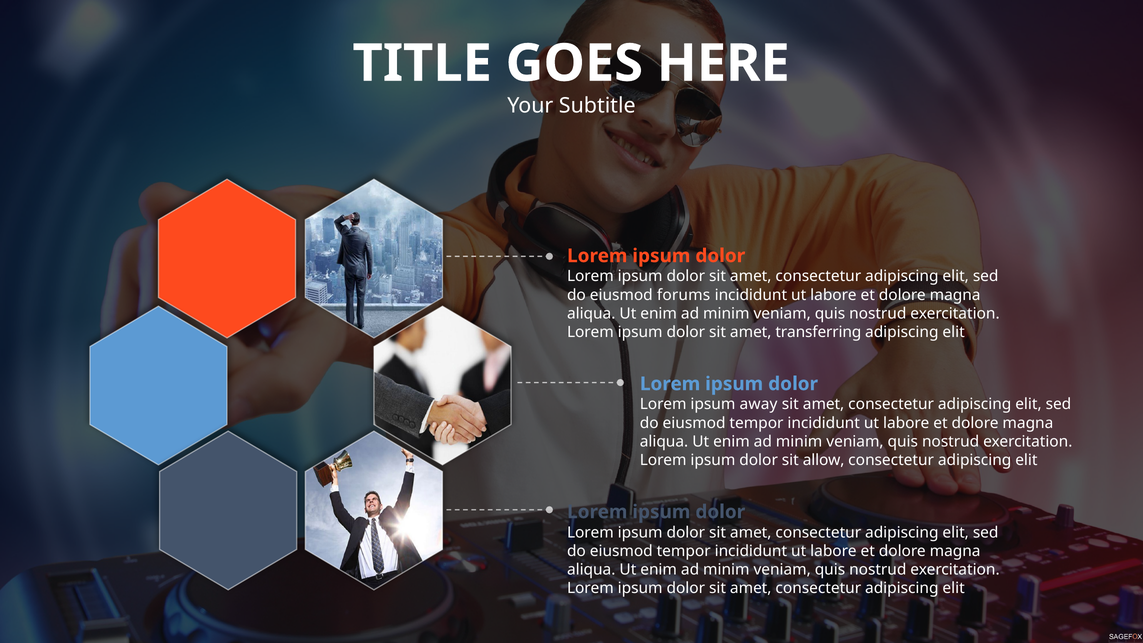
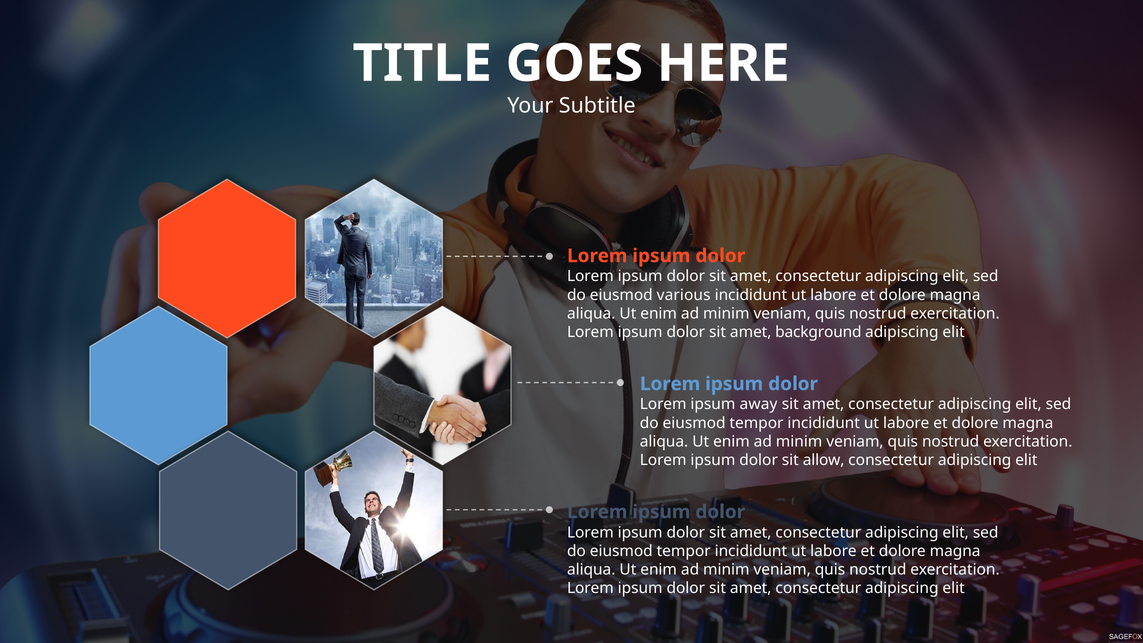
forums: forums -> various
transferring: transferring -> background
